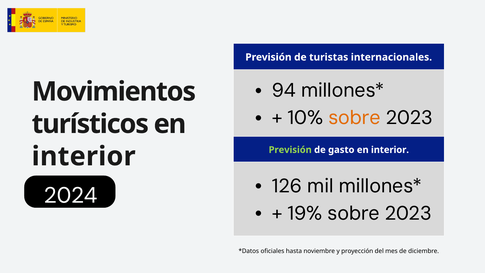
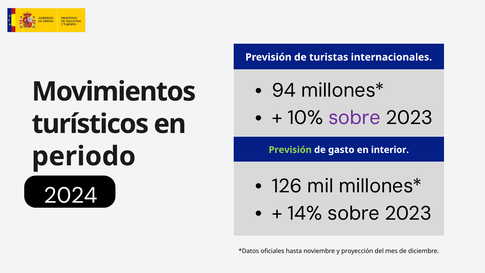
sobre at (355, 118) colour: orange -> purple
interior at (84, 156): interior -> periodo
19%: 19% -> 14%
